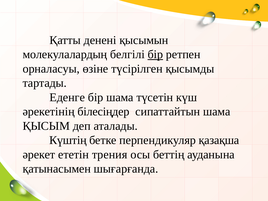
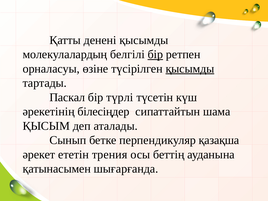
денені қысымын: қысымын -> қысымды
қысымды at (190, 69) underline: none -> present
Еденге: Еденге -> Паскал
бір шама: шама -> түрлі
Күштің: Күштің -> Сынып
